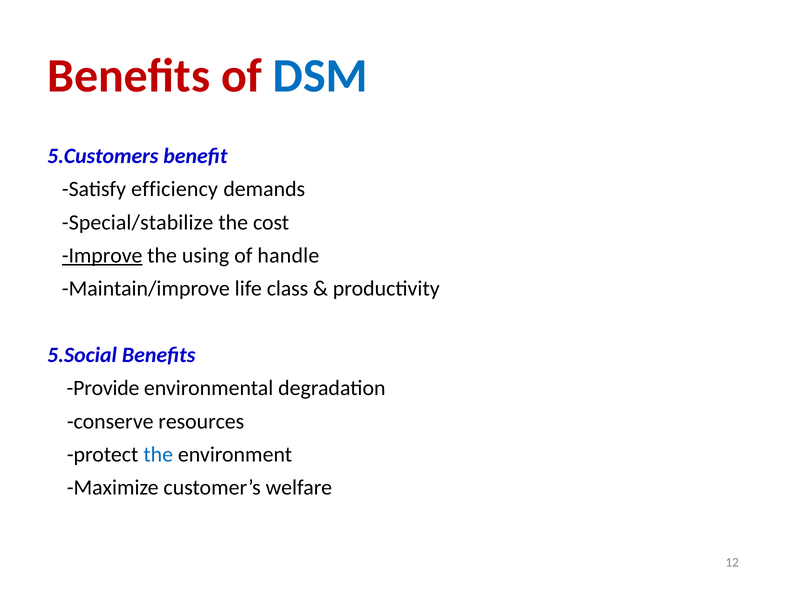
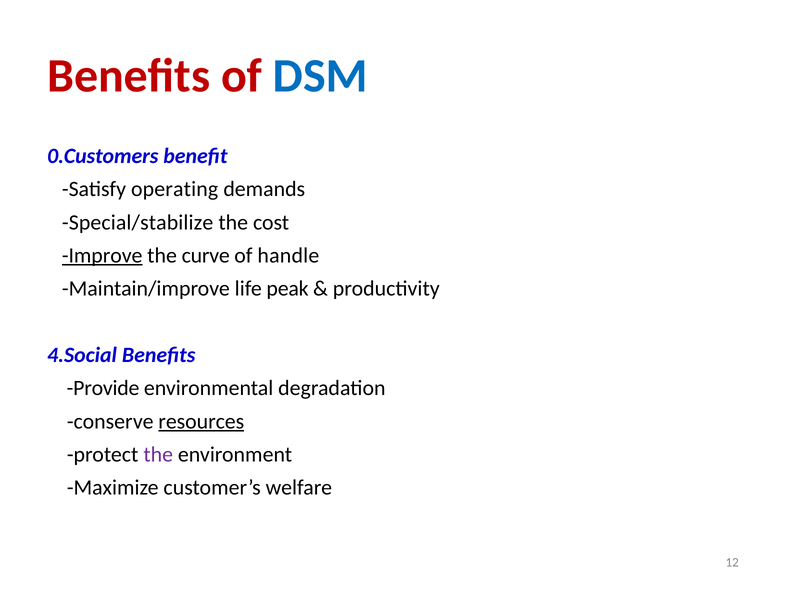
5.Customers: 5.Customers -> 0.Customers
efficiency: efficiency -> operating
using: using -> curve
class: class -> peak
5.Social: 5.Social -> 4.Social
resources underline: none -> present
the at (158, 455) colour: blue -> purple
